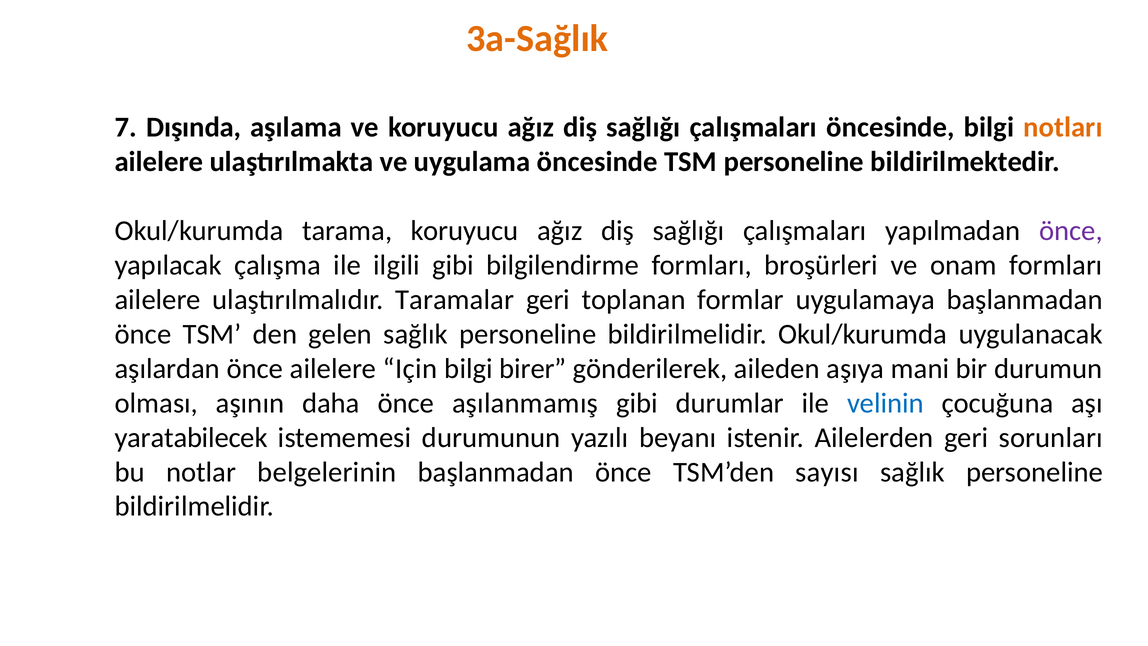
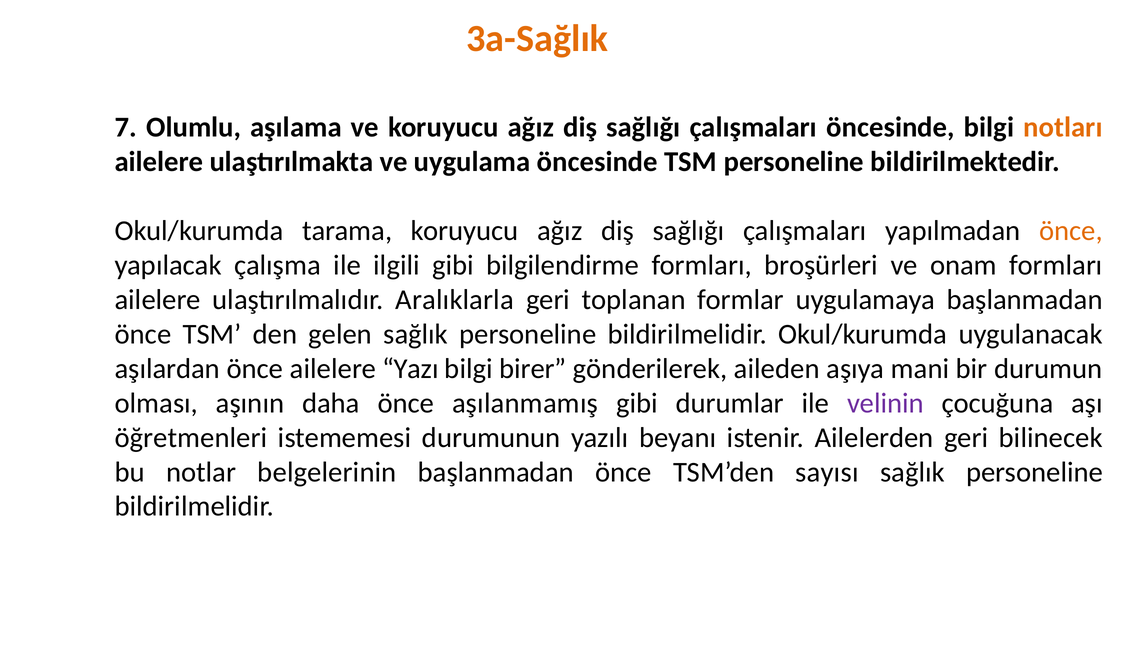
Dışında: Dışında -> Olumlu
önce at (1071, 231) colour: purple -> orange
Taramalar: Taramalar -> Aralıklarla
Için: Için -> Yazı
velinin colour: blue -> purple
yaratabilecek: yaratabilecek -> öğretmenleri
sorunları: sorunları -> bilinecek
